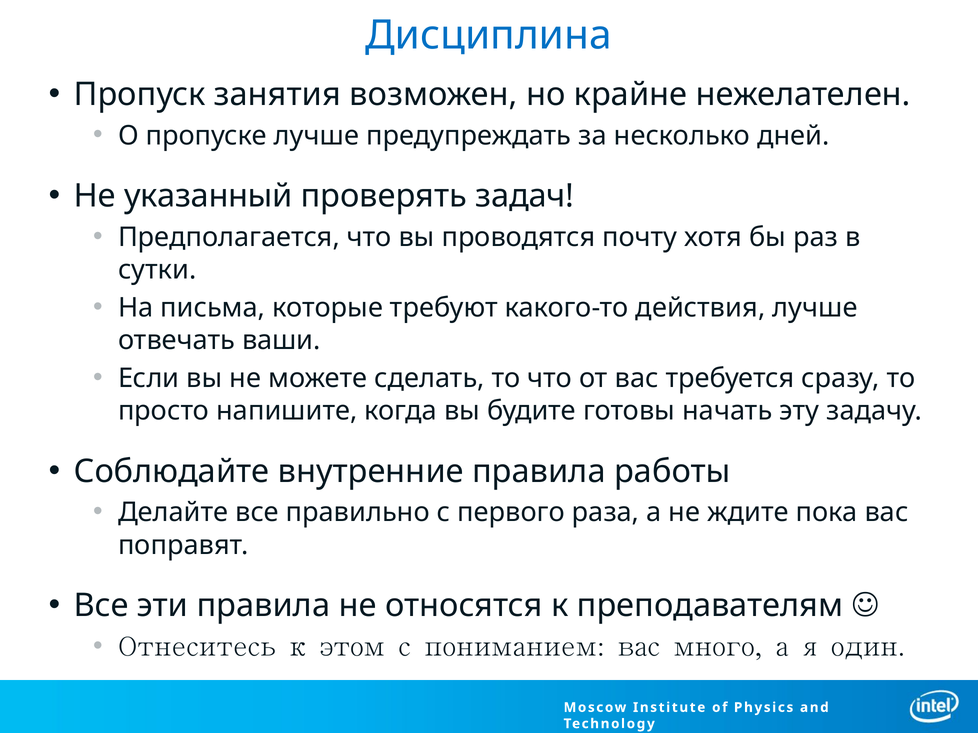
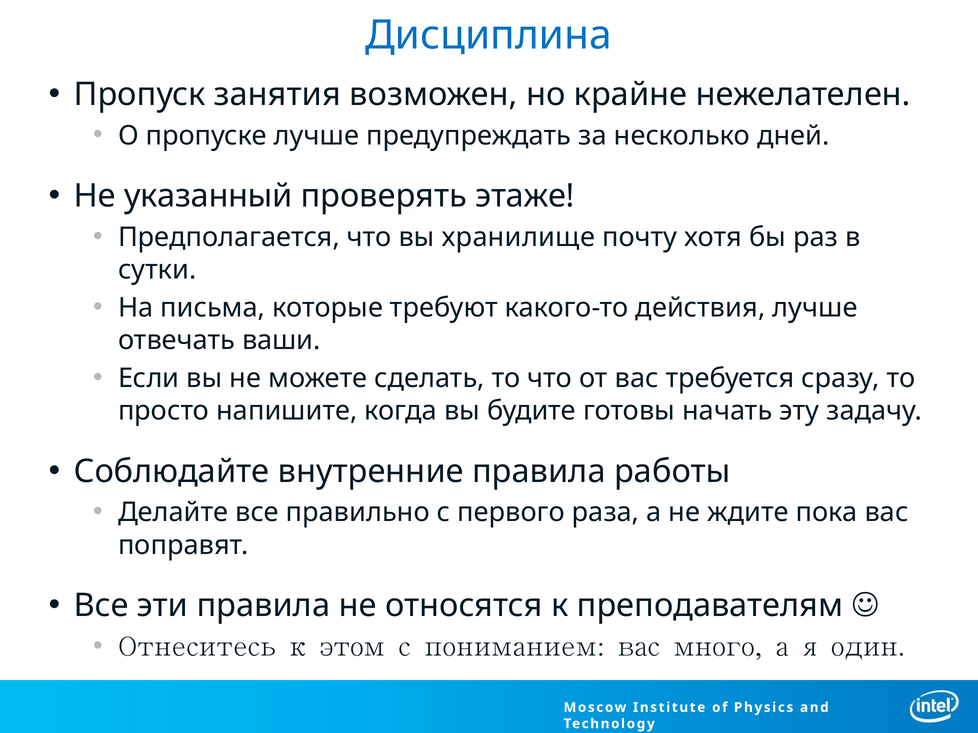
задач: задач -> этаже
проводятся: проводятся -> хранилище
